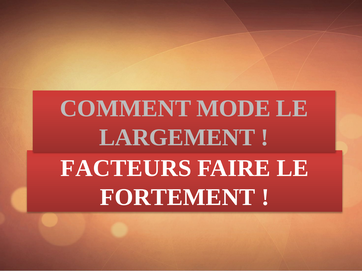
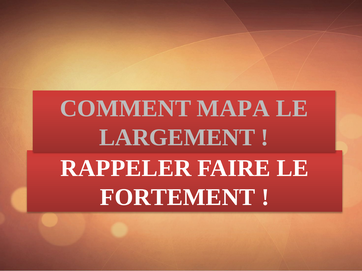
MODE: MODE -> MAPA
FACTEURS: FACTEURS -> RAPPELER
